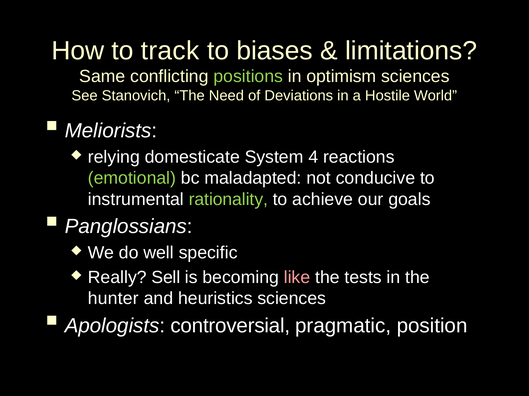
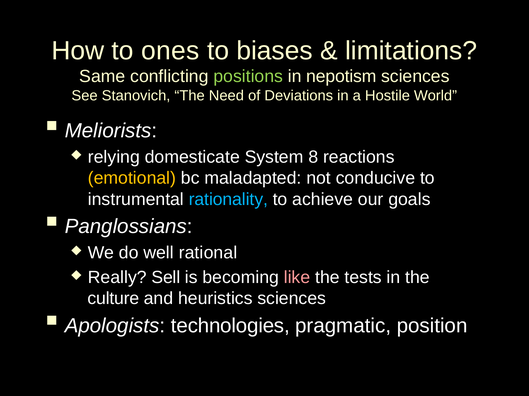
track: track -> ones
optimism: optimism -> nepotism
4: 4 -> 8
emotional colour: light green -> yellow
rationality colour: light green -> light blue
specific: specific -> rational
hunter: hunter -> culture
controversial: controversial -> technologies
